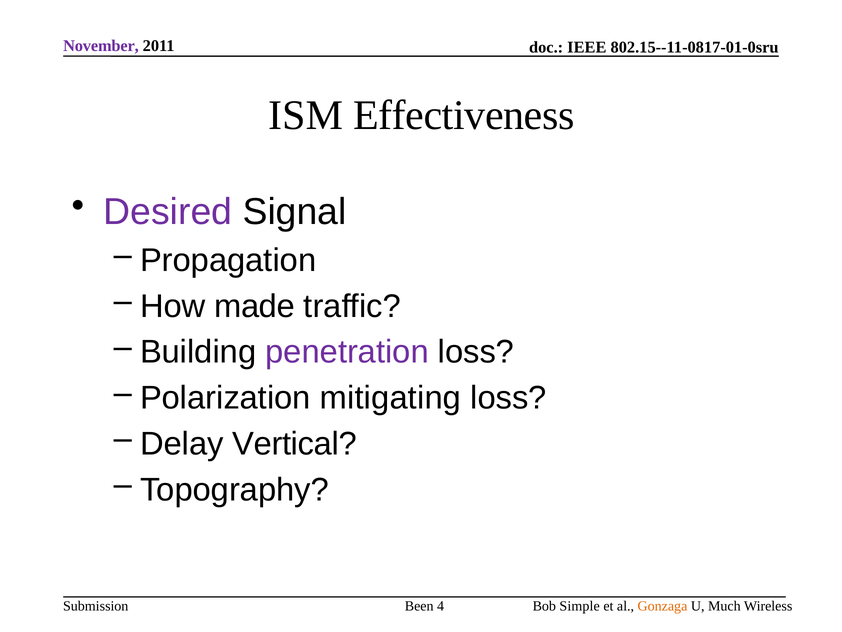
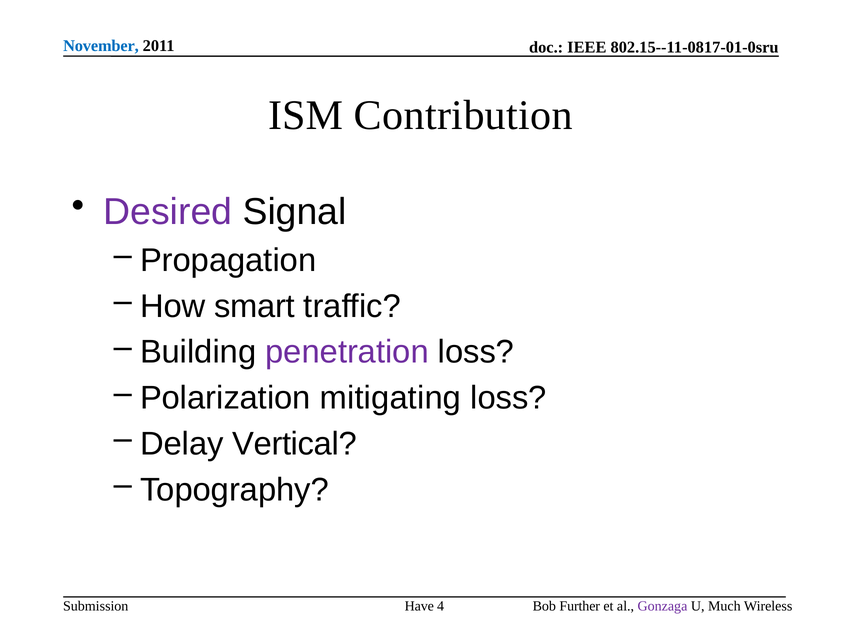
November colour: purple -> blue
Effectiveness: Effectiveness -> Contribution
made: made -> smart
Simple: Simple -> Further
Gonzaga colour: orange -> purple
Been: Been -> Have
